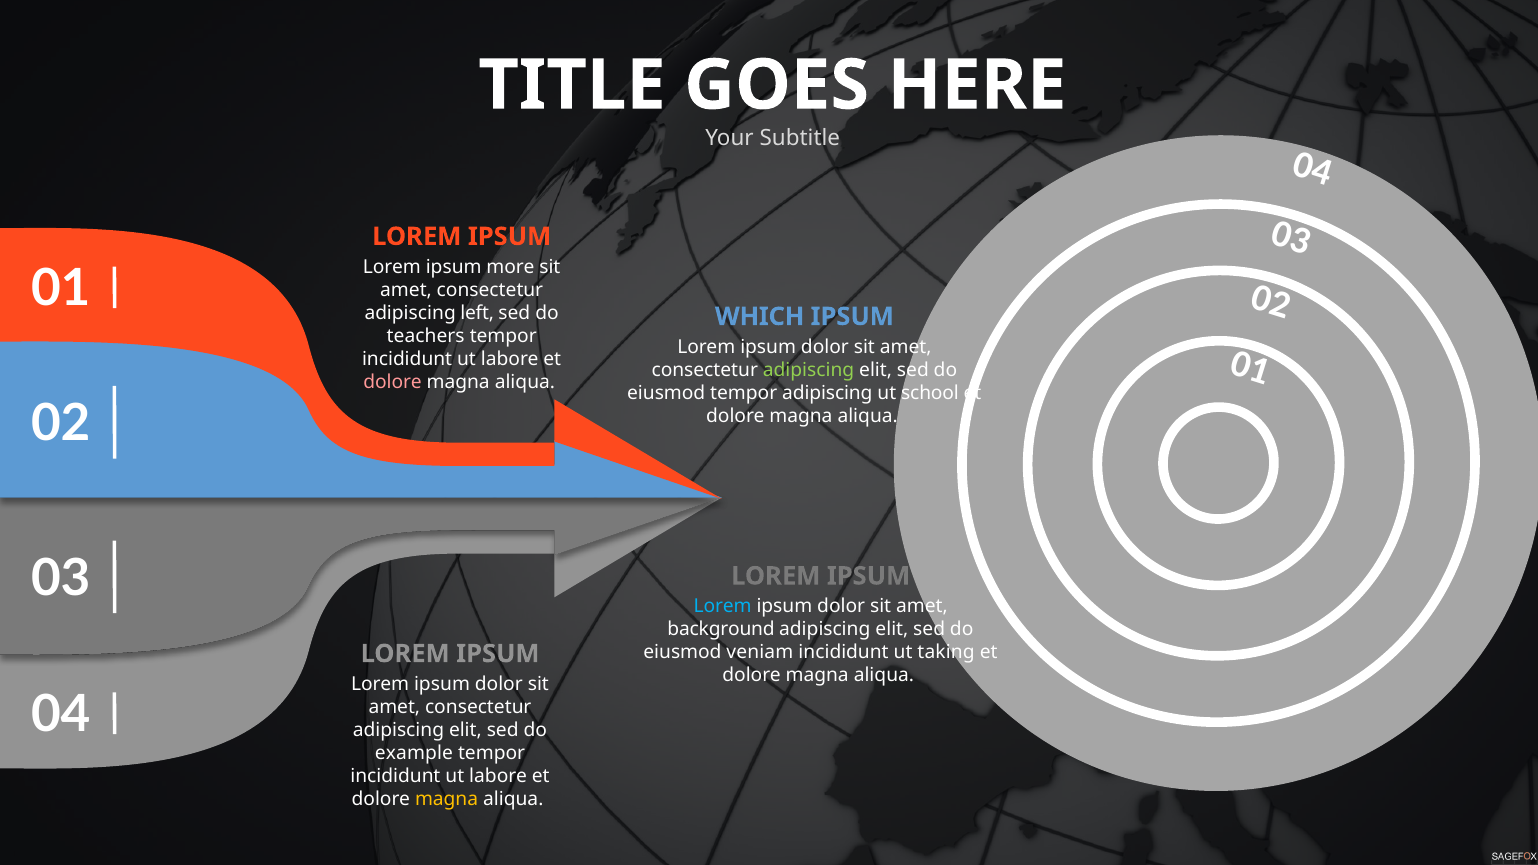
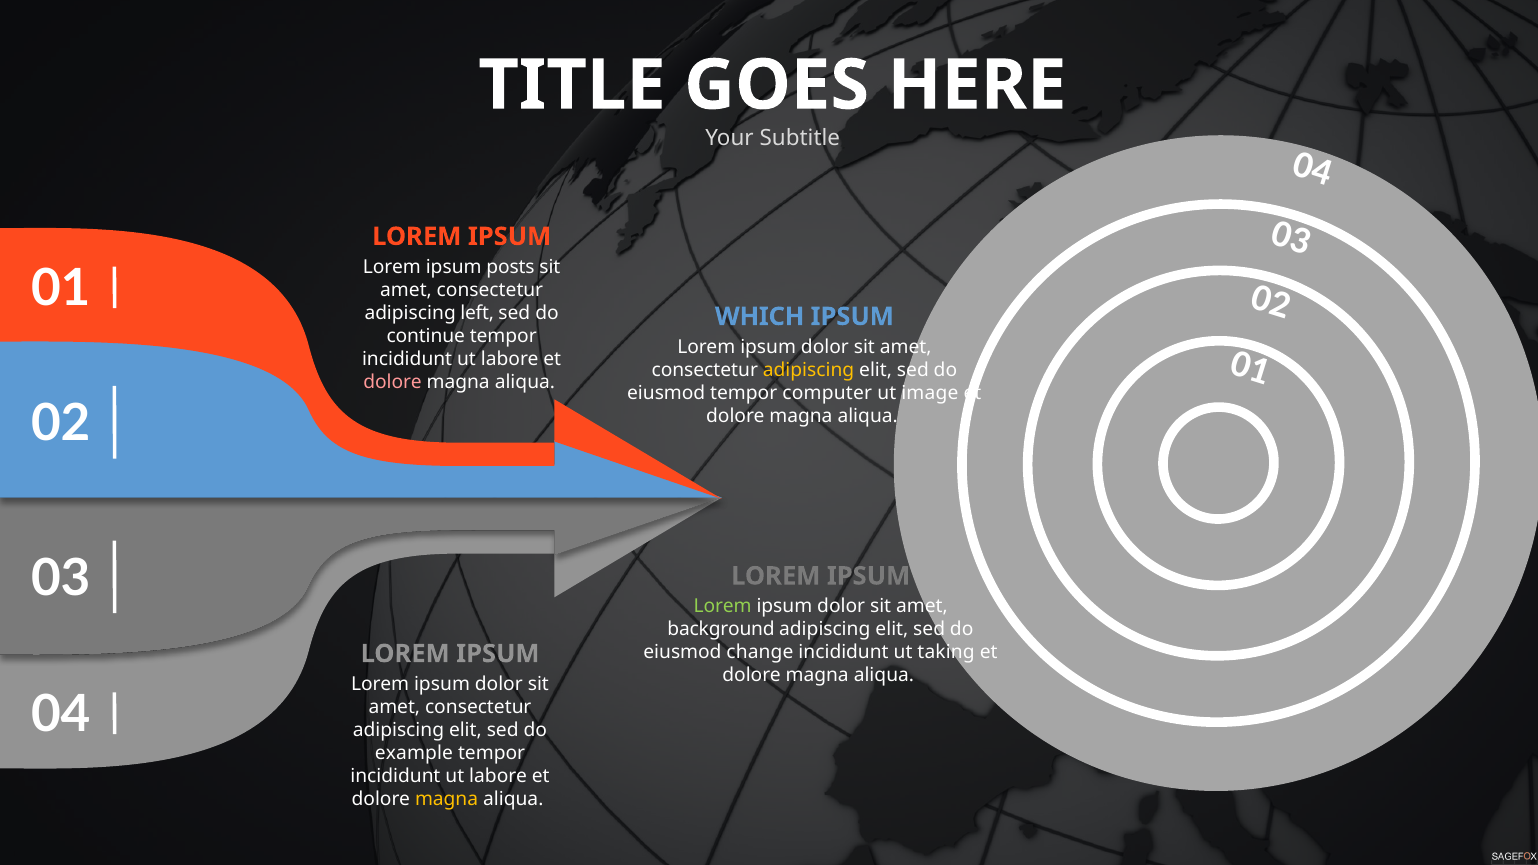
more: more -> posts
teachers: teachers -> continue
adipiscing at (809, 370) colour: light green -> yellow
tempor adipiscing: adipiscing -> computer
school: school -> image
Lorem at (723, 606) colour: light blue -> light green
veniam: veniam -> change
